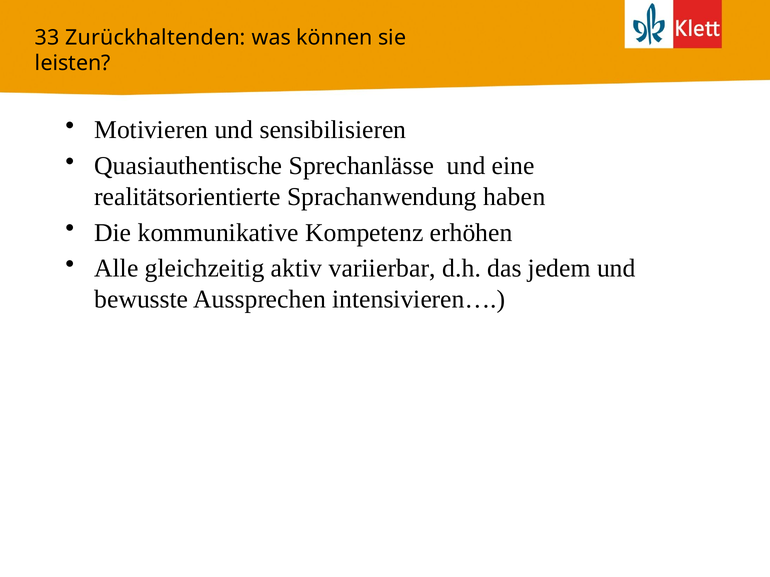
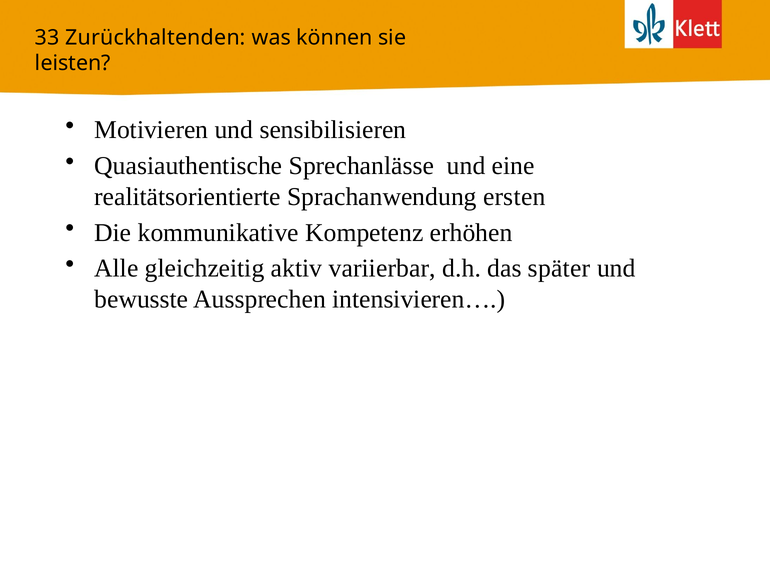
haben: haben -> ersten
jedem: jedem -> später
